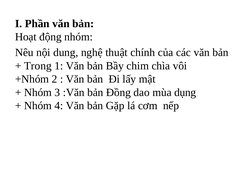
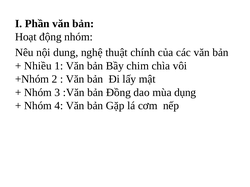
Trong: Trong -> Nhiều
